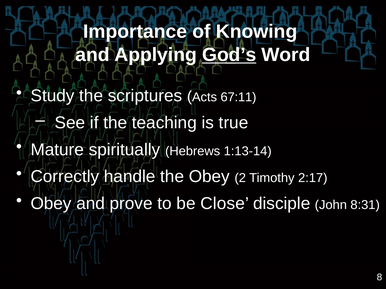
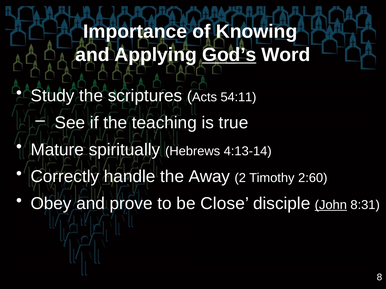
67:11: 67:11 -> 54:11
1:13-14: 1:13-14 -> 4:13-14
the Obey: Obey -> Away
2:17: 2:17 -> 2:60
John underline: none -> present
